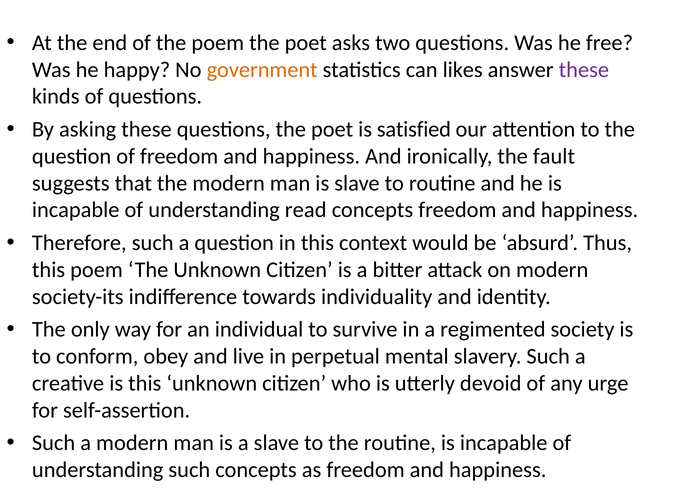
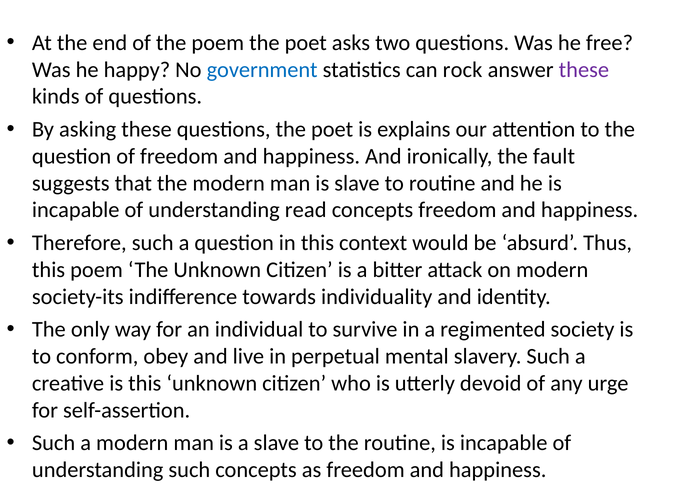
government colour: orange -> blue
likes: likes -> rock
satisfied: satisfied -> explains
